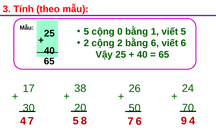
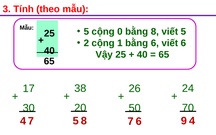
bằng 1: 1 -> 8
2 at (120, 43): 2 -> 1
